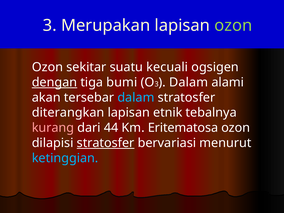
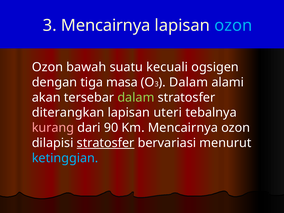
3 Merupakan: Merupakan -> Mencairnya
ozon at (233, 25) colour: light green -> light blue
sekitar: sekitar -> bawah
dengan underline: present -> none
bumi: bumi -> masa
dalam at (136, 97) colour: light blue -> light green
etnik: etnik -> uteri
44: 44 -> 90
Km Eritematosa: Eritematosa -> Mencairnya
